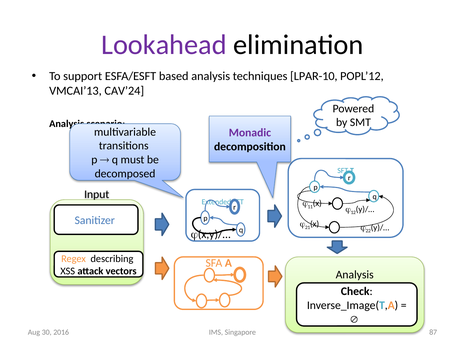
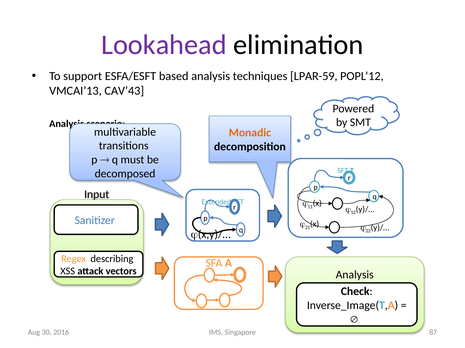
LPAR-10: LPAR-10 -> LPAR-59
CAV’24: CAV’24 -> CAV’43
Monadic colour: purple -> orange
